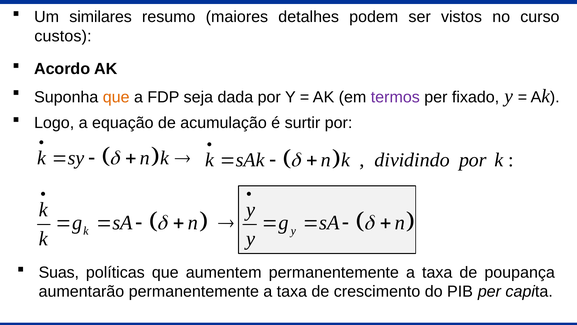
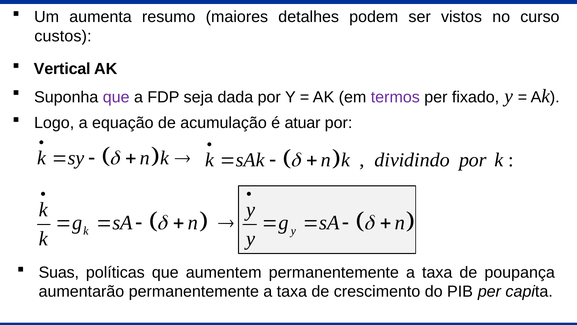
similares: similares -> aumenta
Acordo: Acordo -> Vertical
que at (116, 97) colour: orange -> purple
surtir: surtir -> atuar
